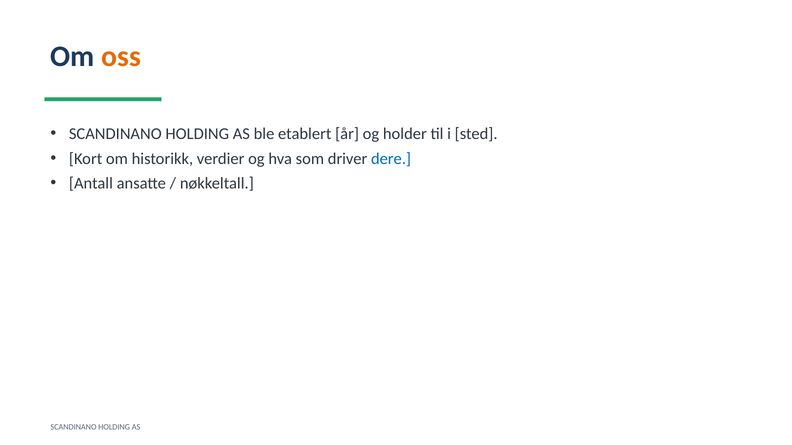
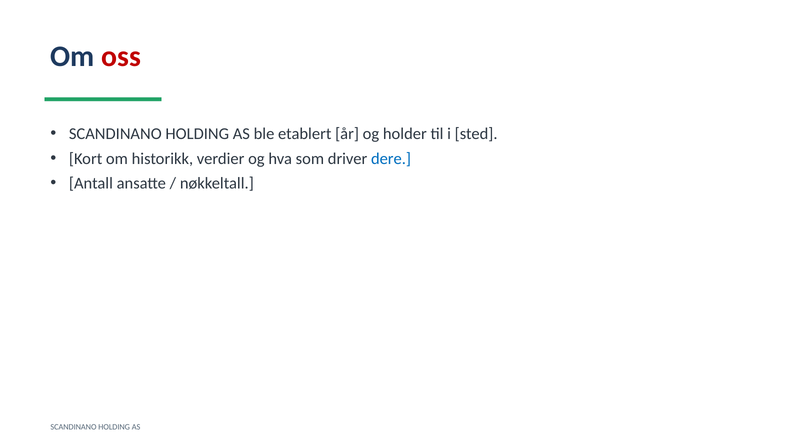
oss colour: orange -> red
